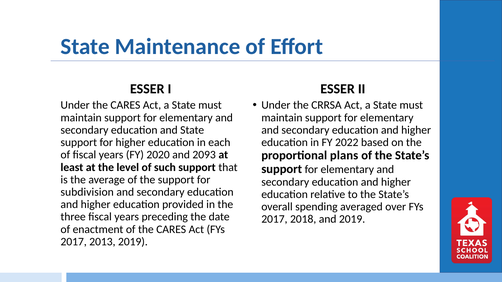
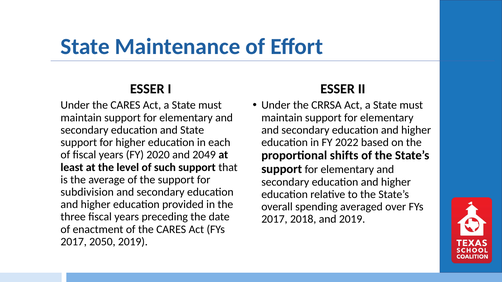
2093: 2093 -> 2049
plans: plans -> shifts
2013: 2013 -> 2050
